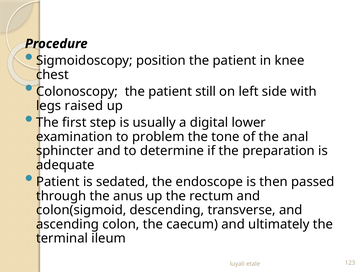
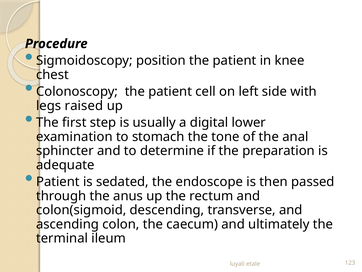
still: still -> cell
problem: problem -> stomach
